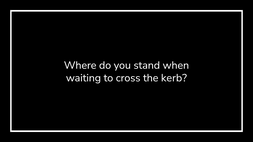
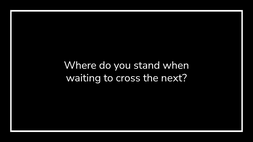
kerb: kerb -> next
